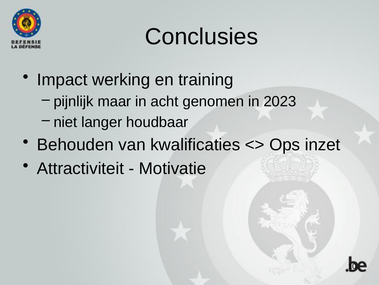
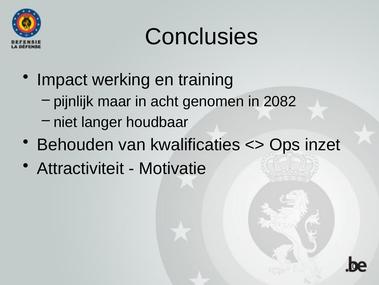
2023: 2023 -> 2082
